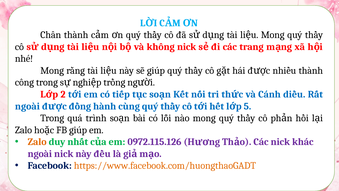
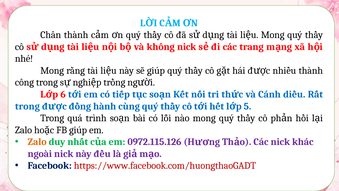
2: 2 -> 6
ngoài at (27, 106): ngoài -> trong
https://www.facebook.com/huongthaoGADT colour: orange -> red
